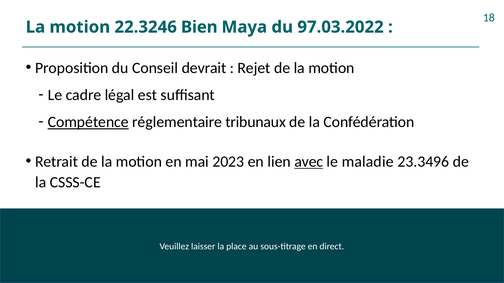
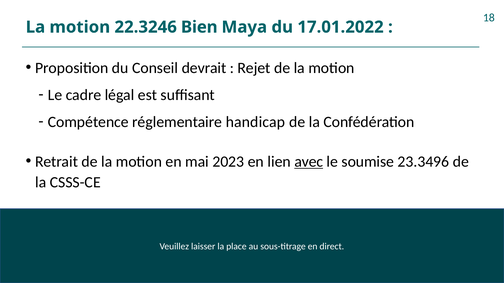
97.03.2022: 97.03.2022 -> 17.01.2022
Compétence underline: present -> none
tribunaux: tribunaux -> handicap
maladie: maladie -> soumise
